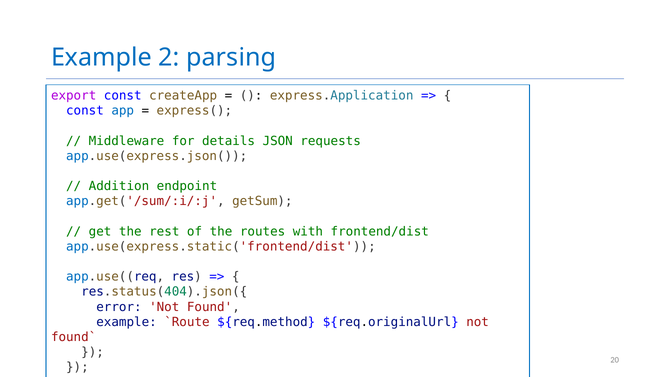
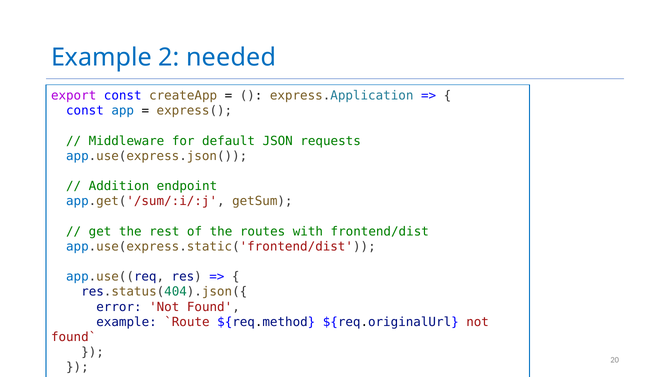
parsing: parsing -> needed
details: details -> default
